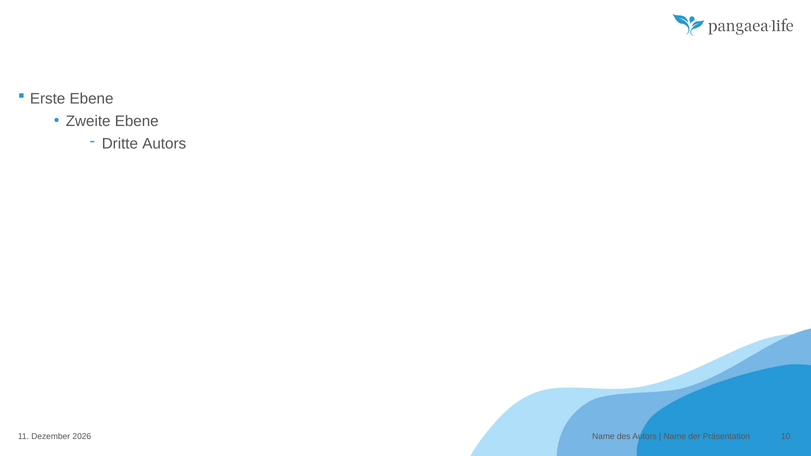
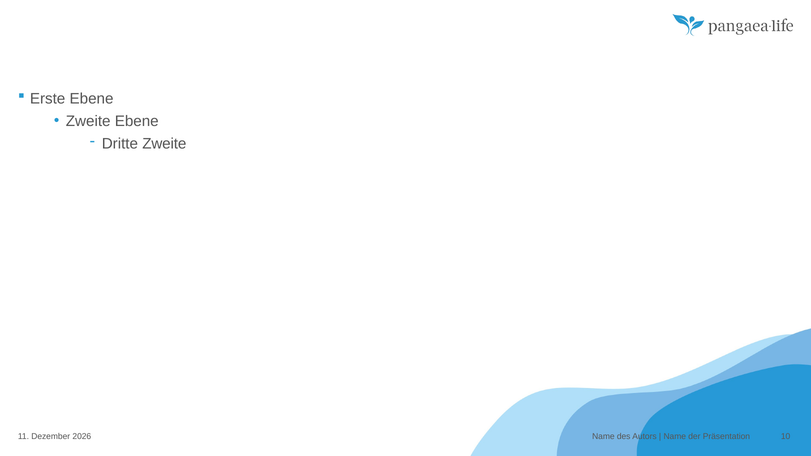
Dritte Autors: Autors -> Zweite
